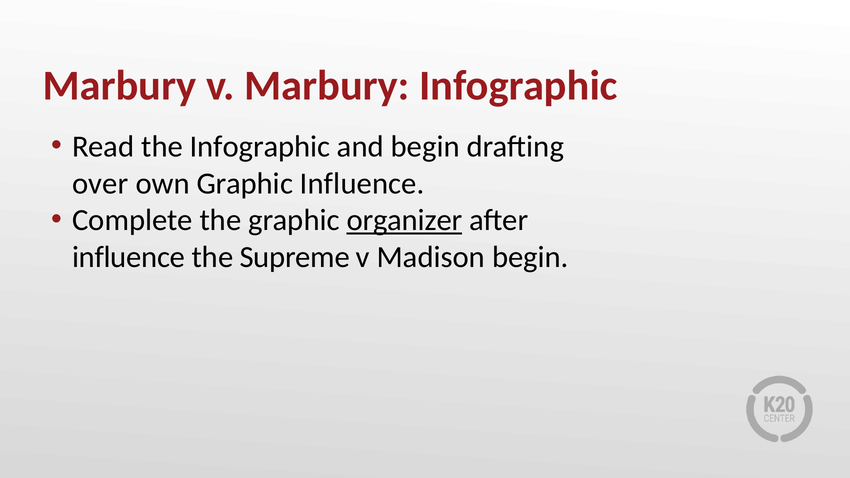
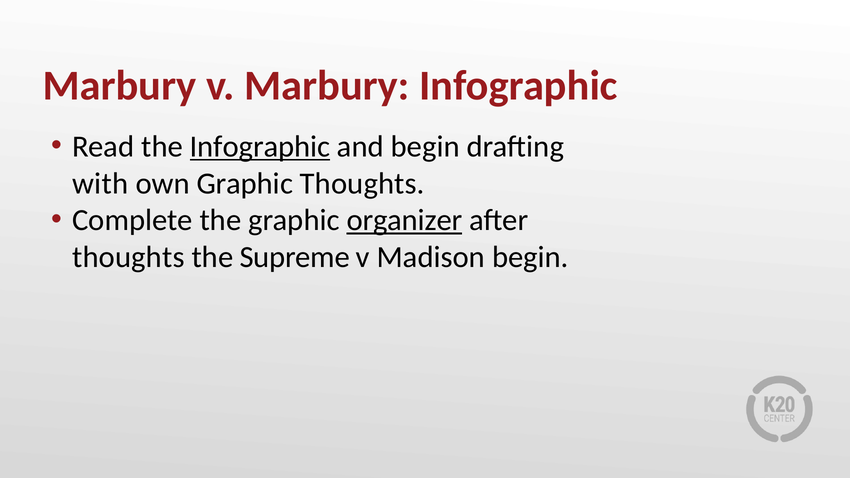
Infographic at (260, 147) underline: none -> present
over: over -> with
Graphic Influence: Influence -> Thoughts
influence at (129, 257): influence -> thoughts
